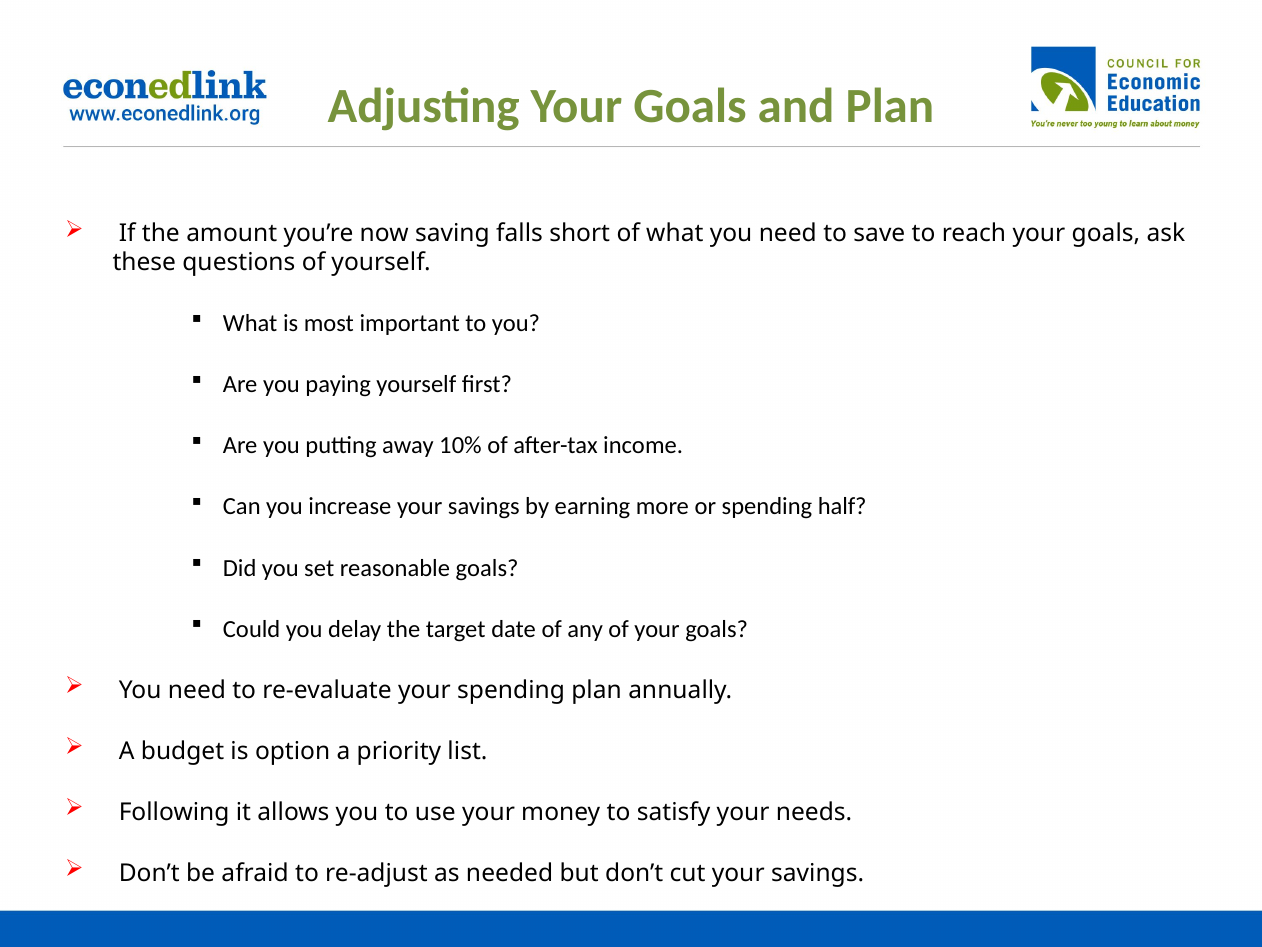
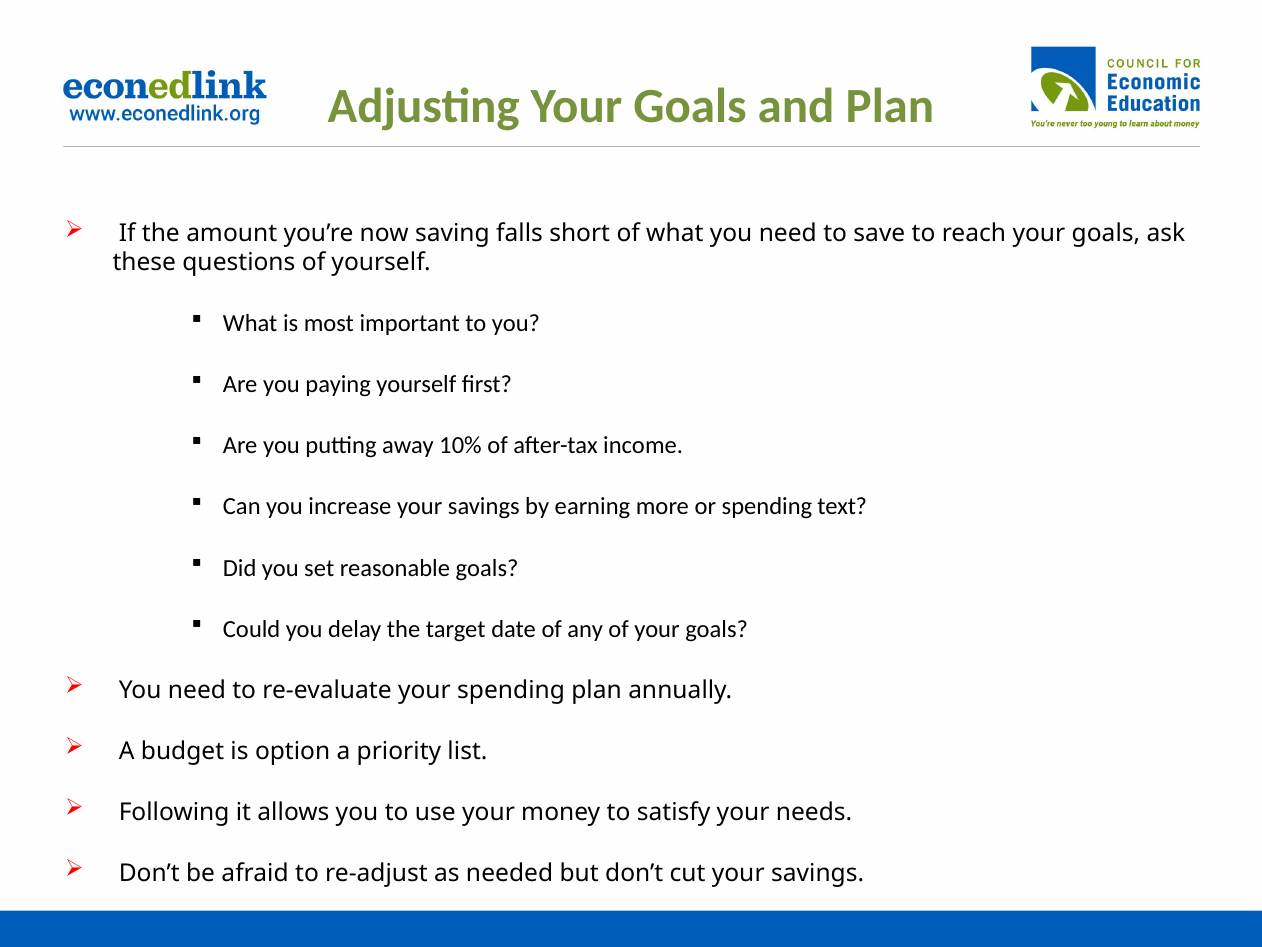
half: half -> text
